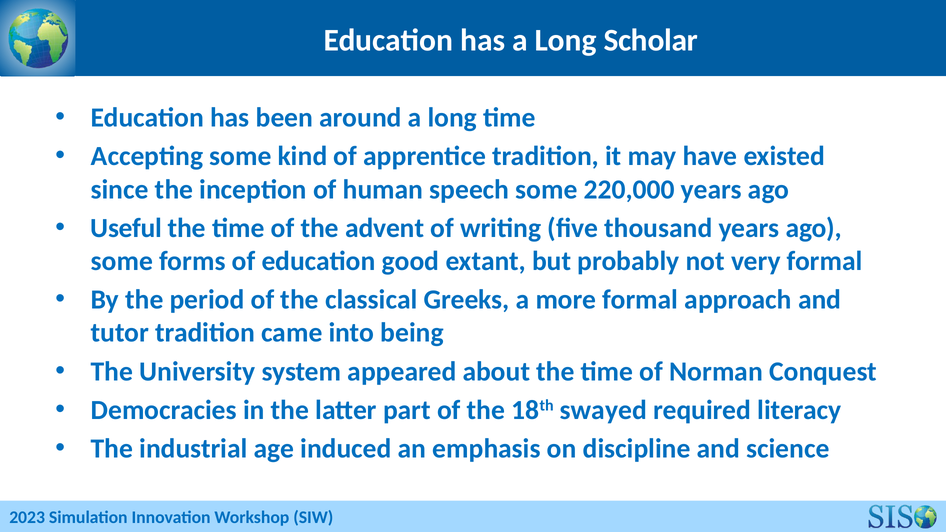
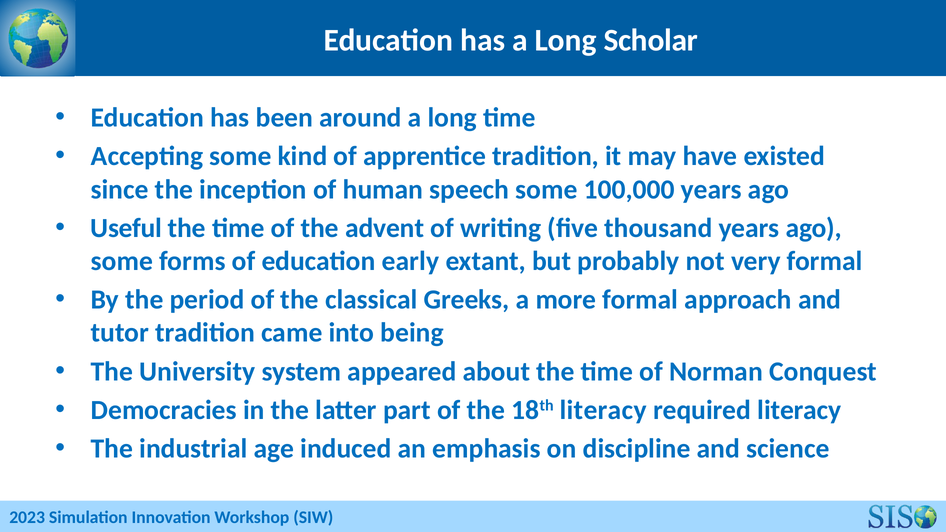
220,000: 220,000 -> 100,000
good: good -> early
18th swayed: swayed -> literacy
